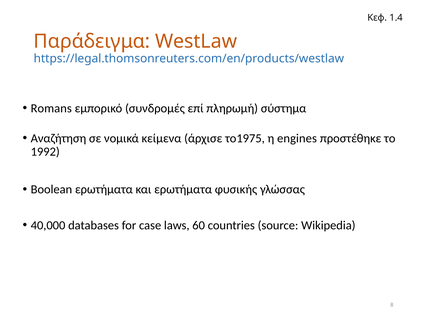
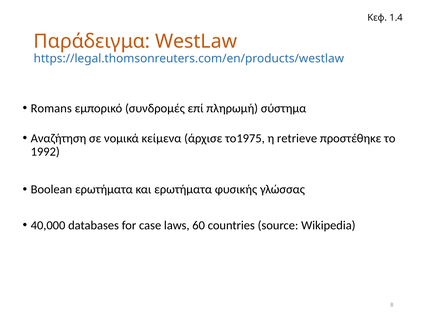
engines: engines -> retrieve
